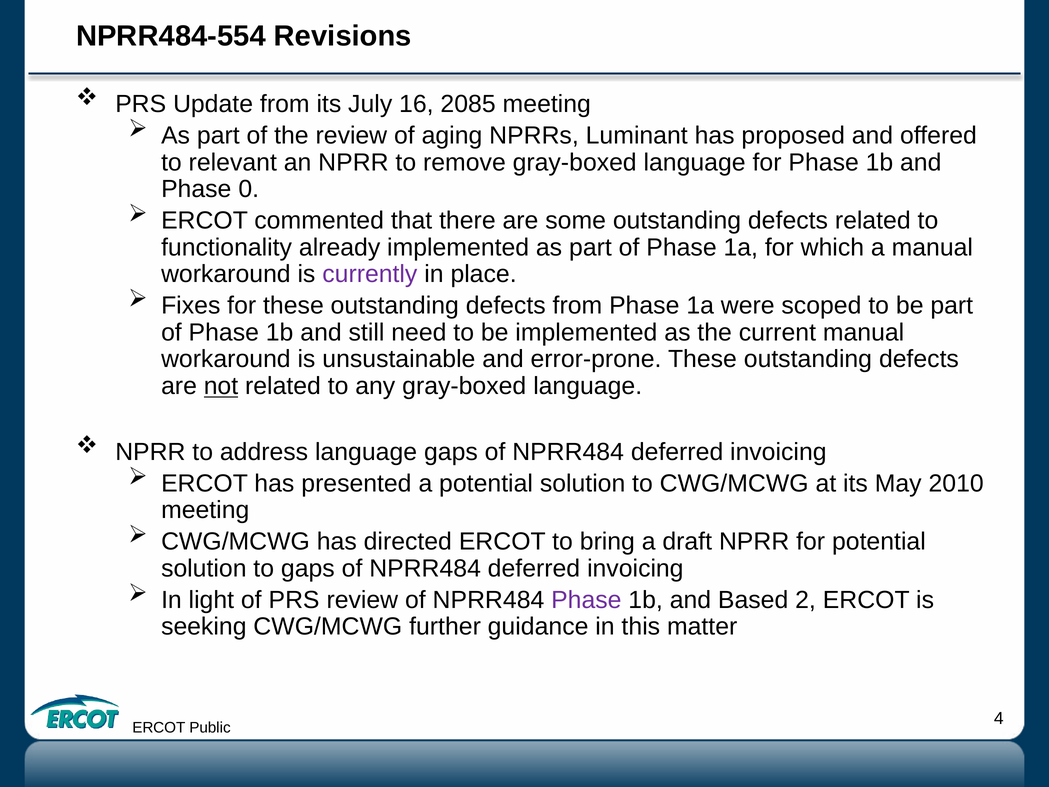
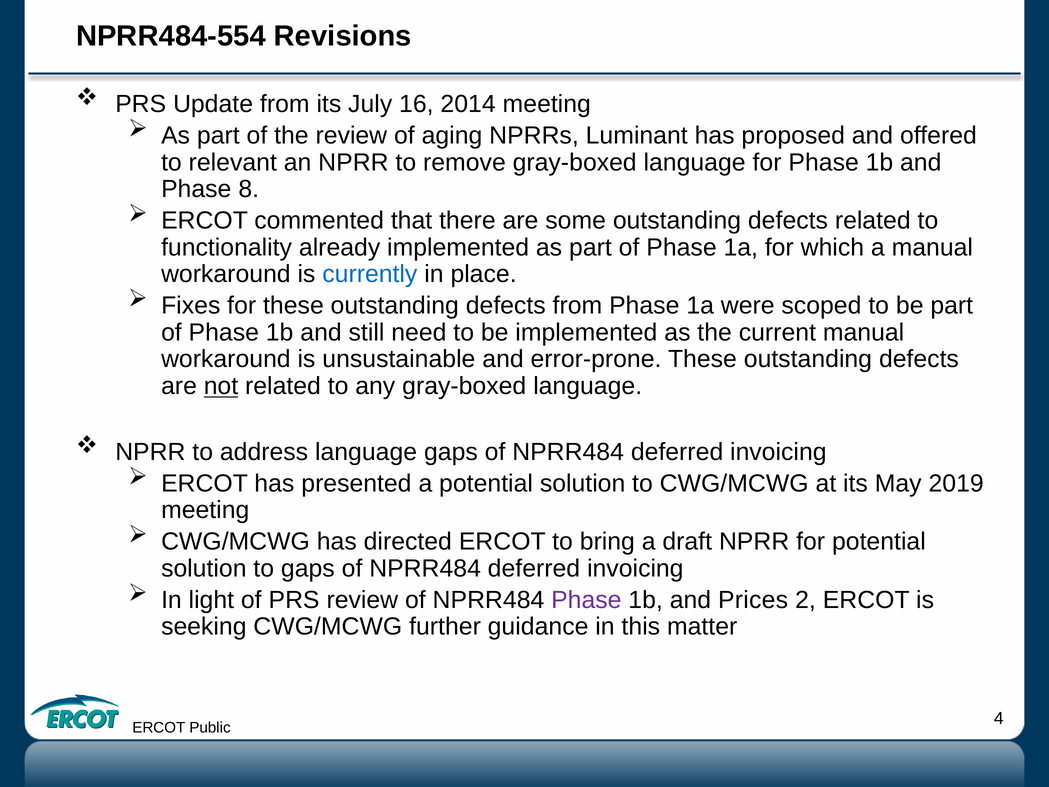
2085: 2085 -> 2014
0: 0 -> 8
currently colour: purple -> blue
2010: 2010 -> 2019
Based: Based -> Prices
